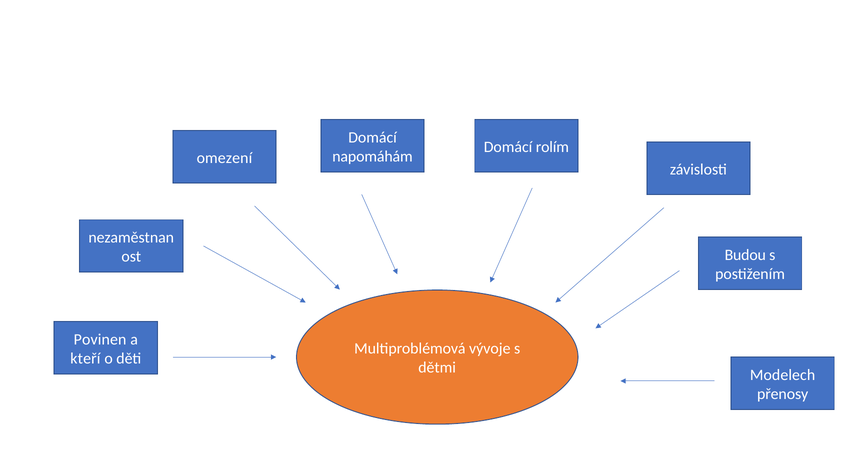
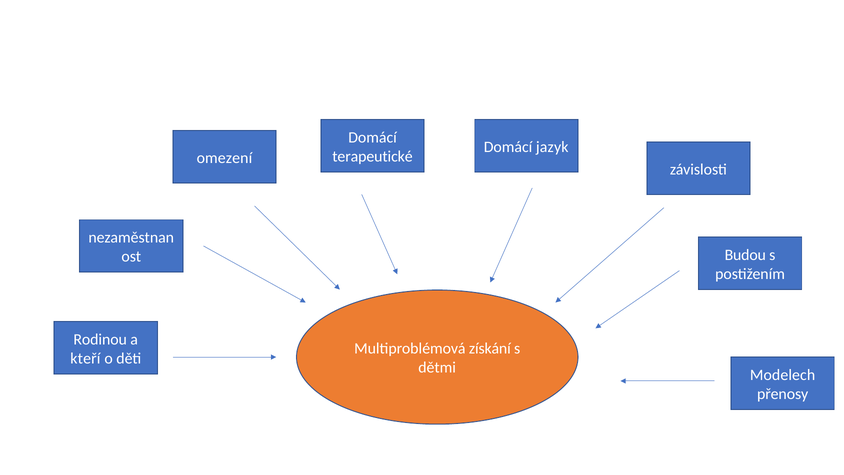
rolím: rolím -> jazyk
napomáhám: napomáhám -> terapeutické
Povinen: Povinen -> Rodinou
vývoje: vývoje -> získání
